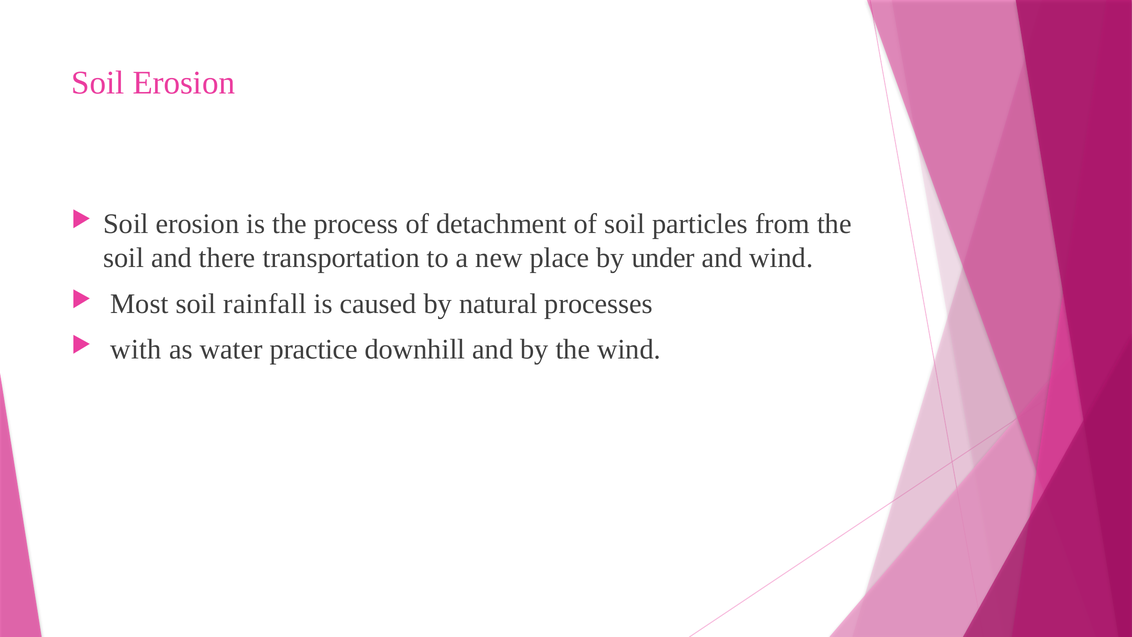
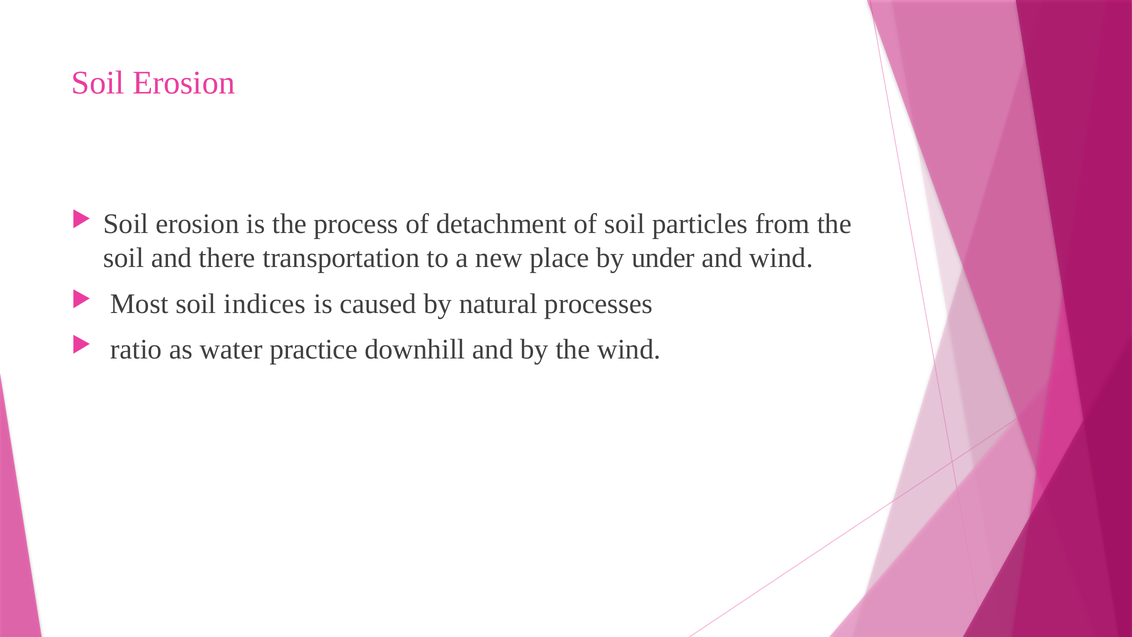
rainfall: rainfall -> indices
with: with -> ratio
